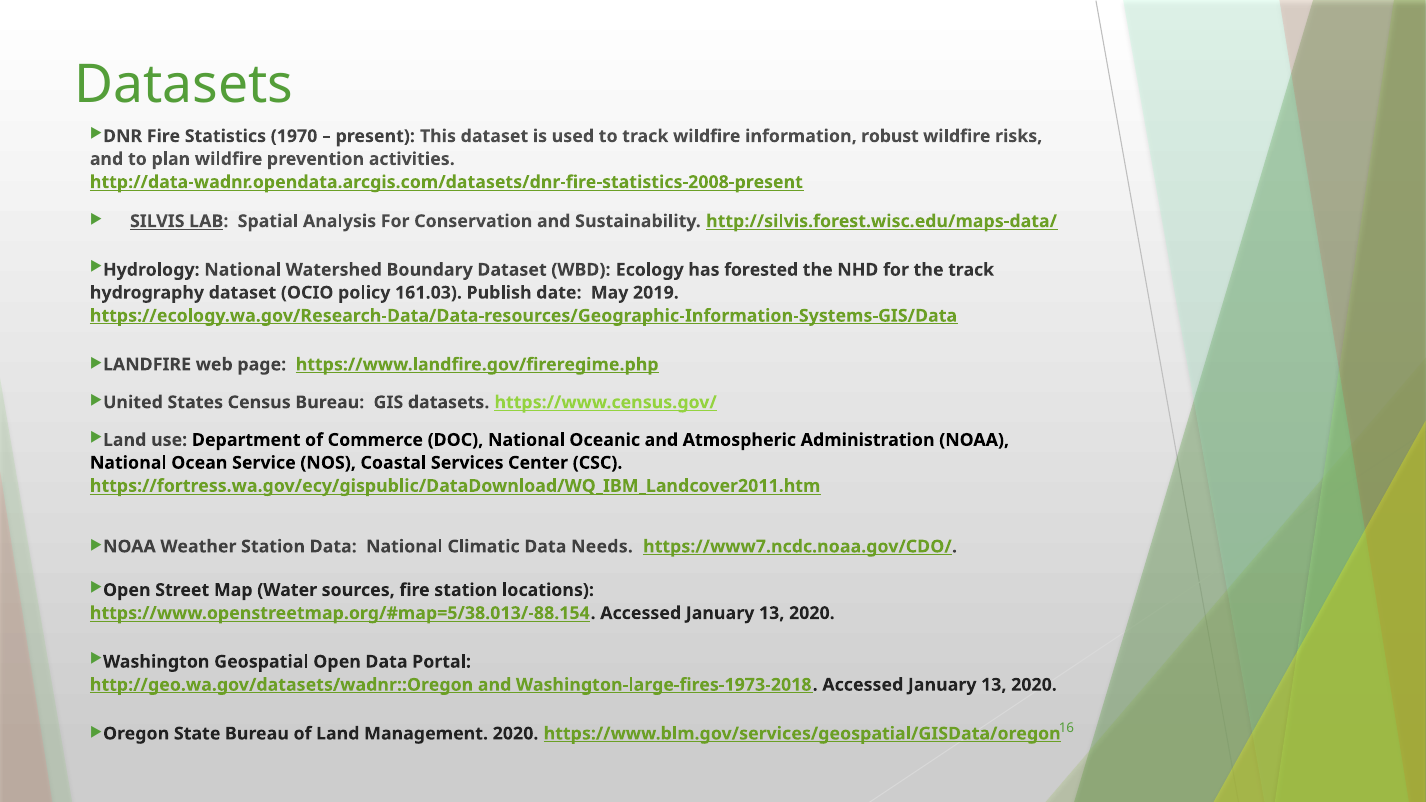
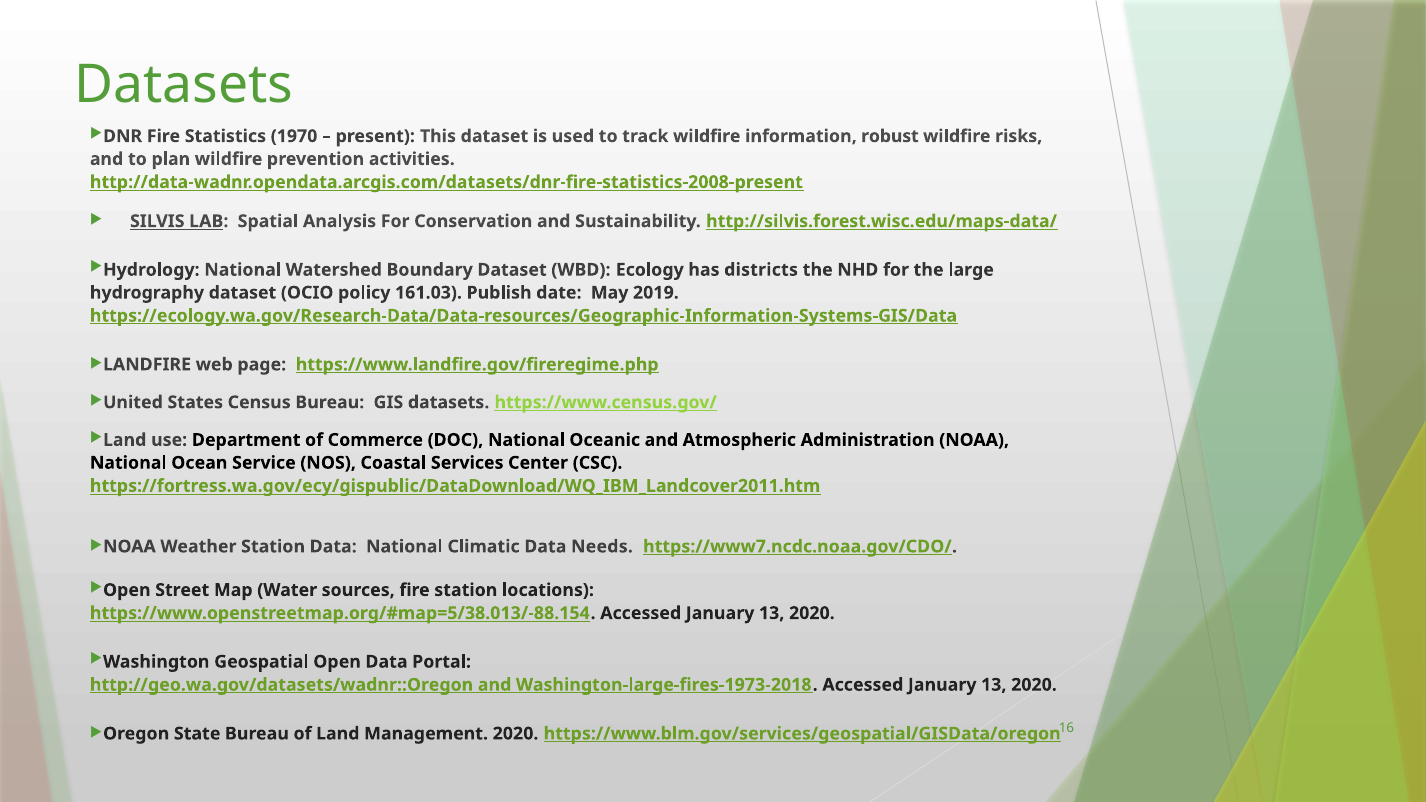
forested: forested -> districts
the track: track -> large
